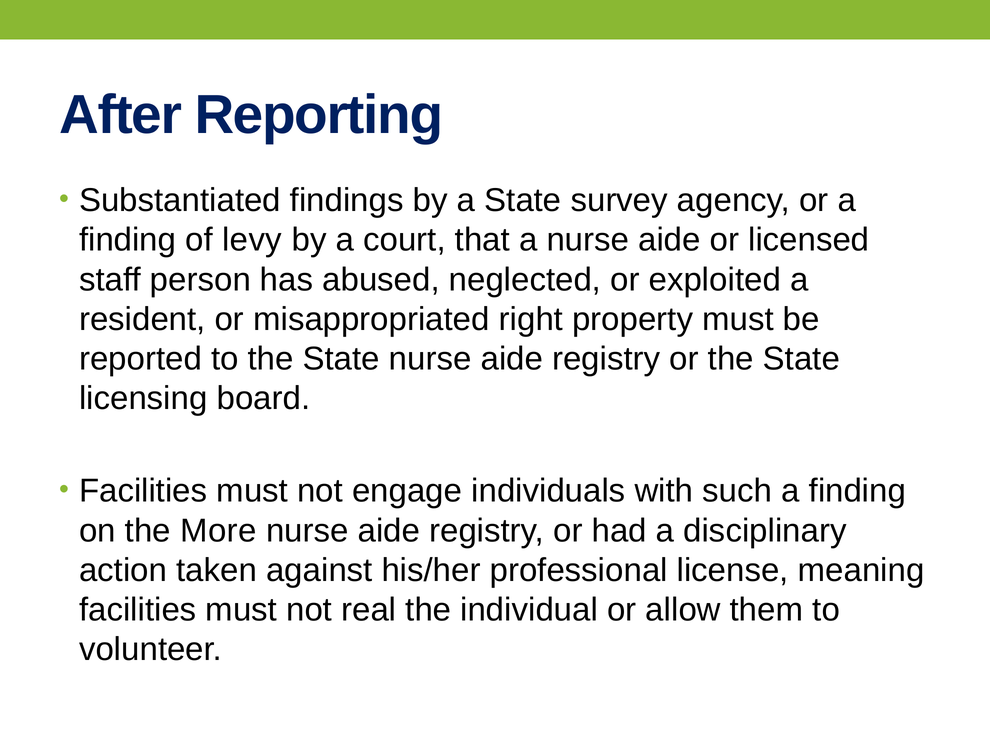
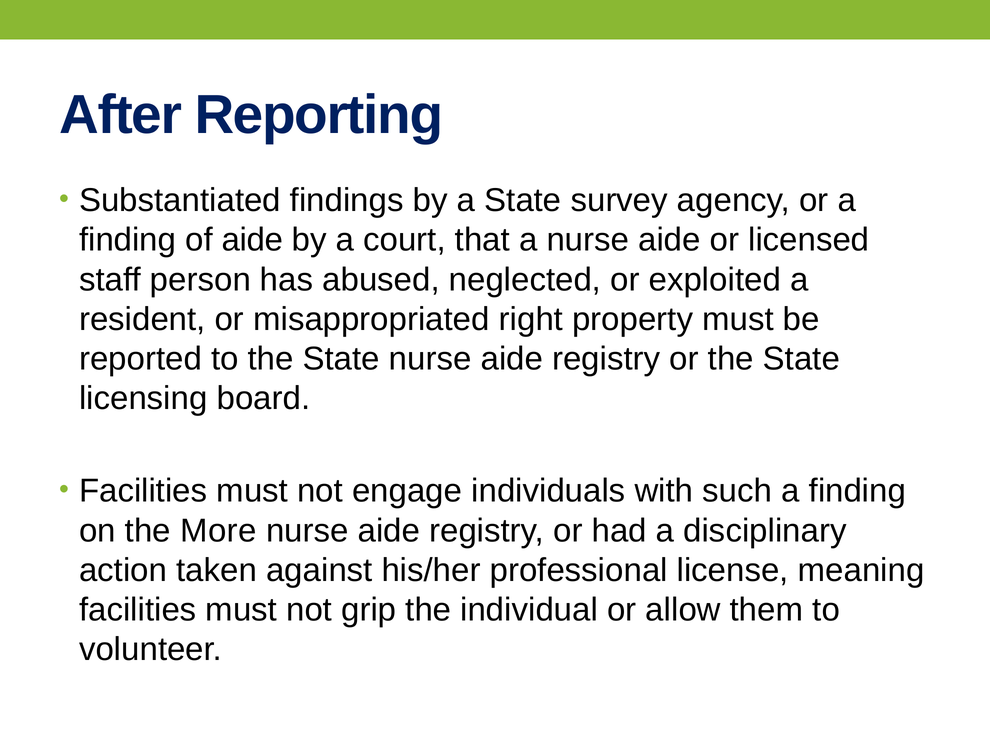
of levy: levy -> aide
real: real -> grip
